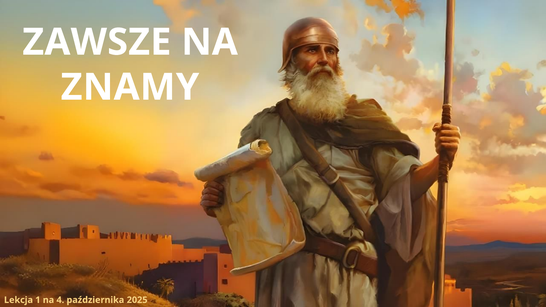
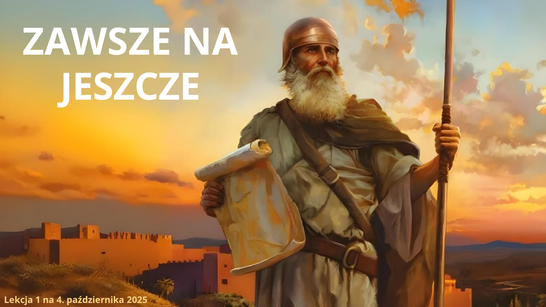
ZNAMY: ZNAMY -> JESZCZE
